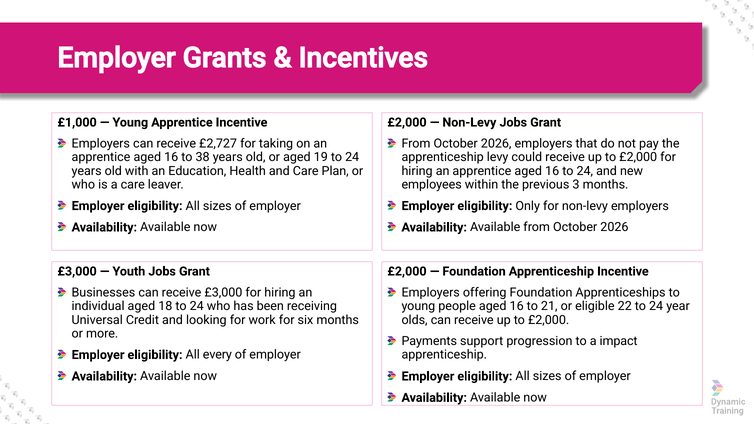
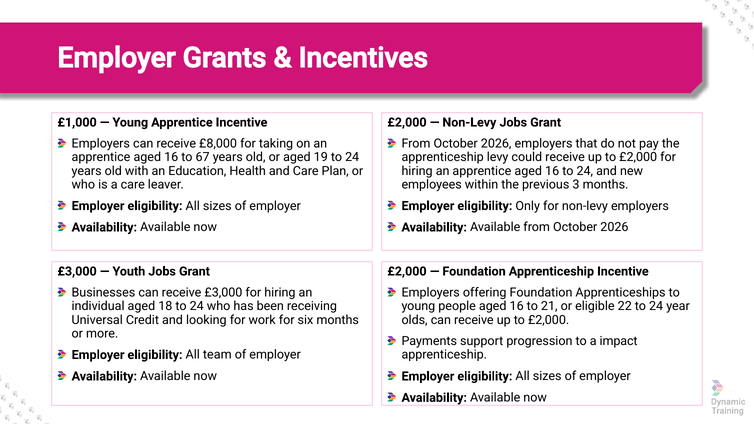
£2,727: £2,727 -> £8,000
38: 38 -> 67
every: every -> team
